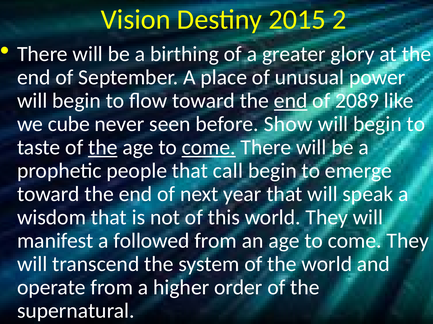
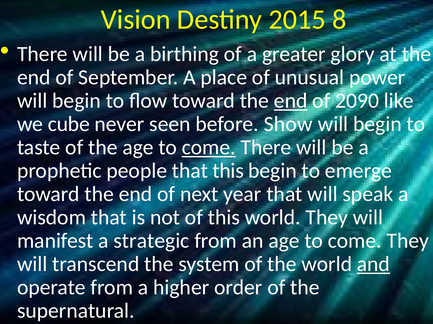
2: 2 -> 8
2089: 2089 -> 2090
the at (103, 148) underline: present -> none
that call: call -> this
followed: followed -> strategic
and underline: none -> present
